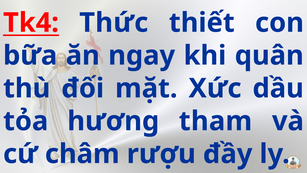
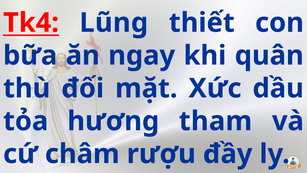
Thức: Thức -> Lũng
